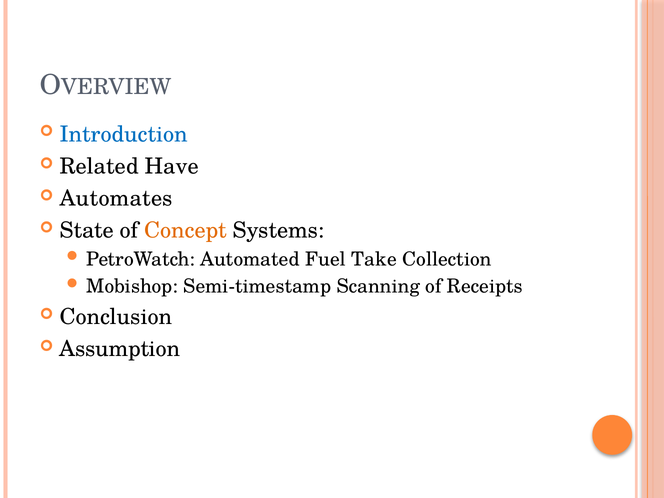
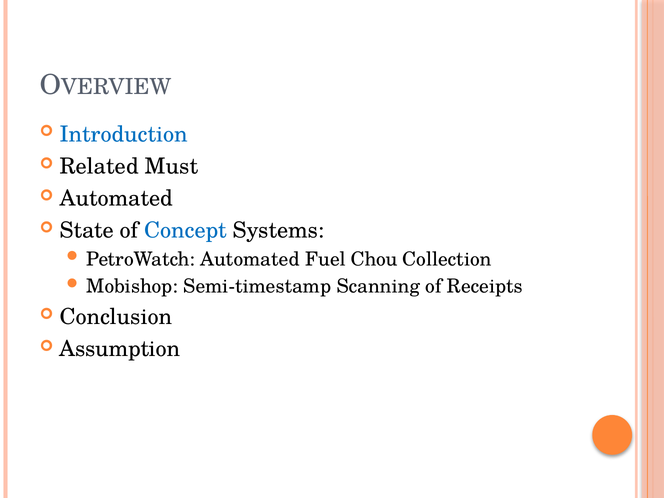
Have: Have -> Must
Automates at (116, 199): Automates -> Automated
Concept colour: orange -> blue
Take: Take -> Chou
